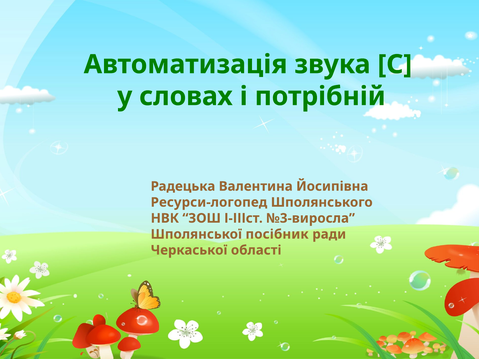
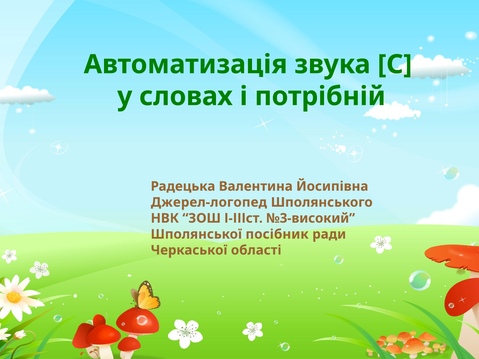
Ресурси-логопед: Ресурси-логопед -> Джерел-логопед
№3-виросла: №3-виросла -> №3-високий
